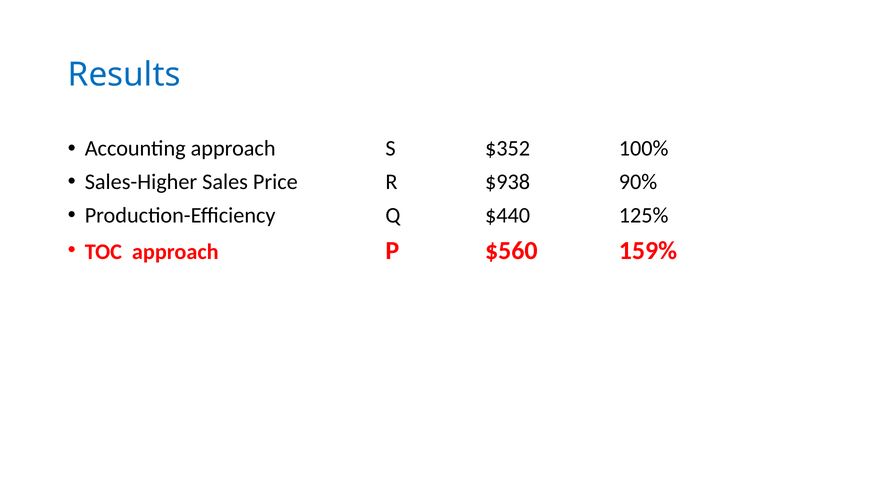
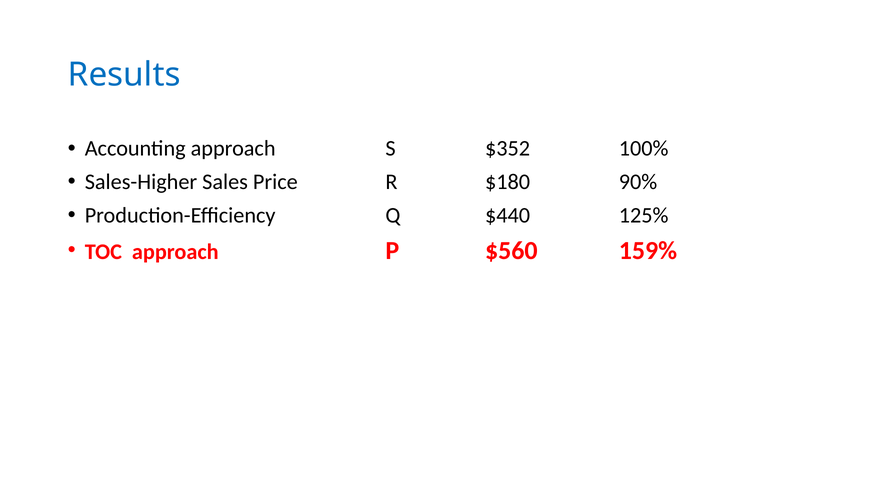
$938: $938 -> $180
